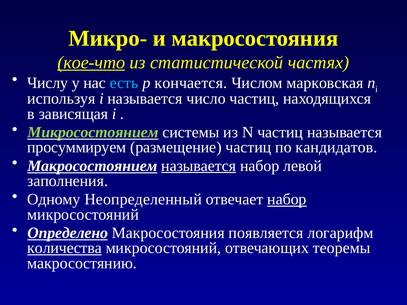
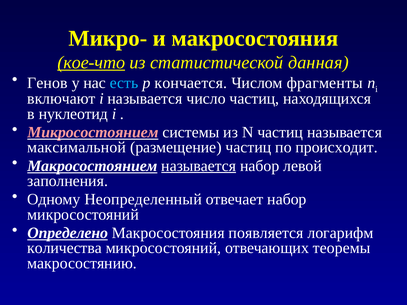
частях: частях -> данная
Числу: Числу -> Генов
марковская: марковская -> фрагменты
используя: используя -> включают
зависящая: зависящая -> нуклеотид
Микросостоянием colour: light green -> pink
просуммируем: просуммируем -> максимальной
кандидатов: кандидатов -> происходит
набор at (287, 200) underline: present -> none
количества underline: present -> none
